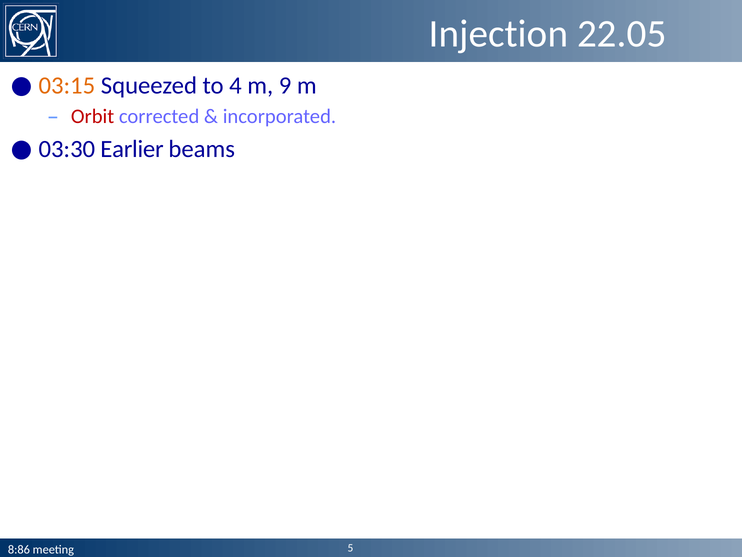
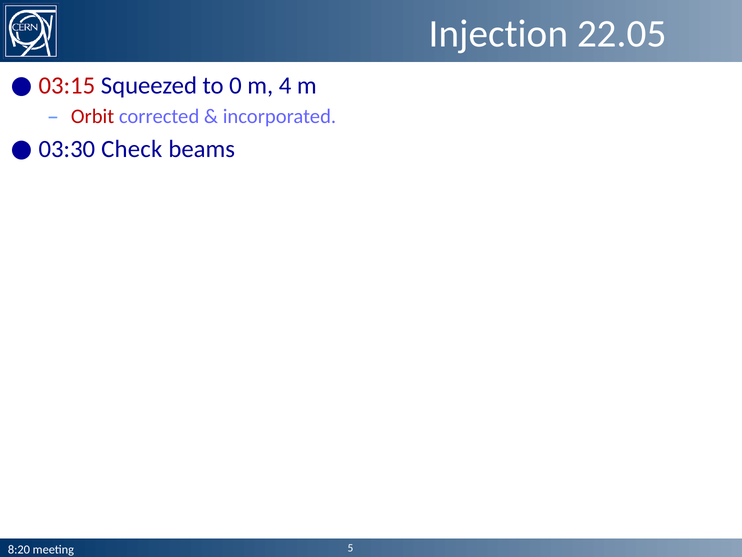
03:15 colour: orange -> red
4: 4 -> 0
9: 9 -> 4
Earlier: Earlier -> Check
8:86: 8:86 -> 8:20
